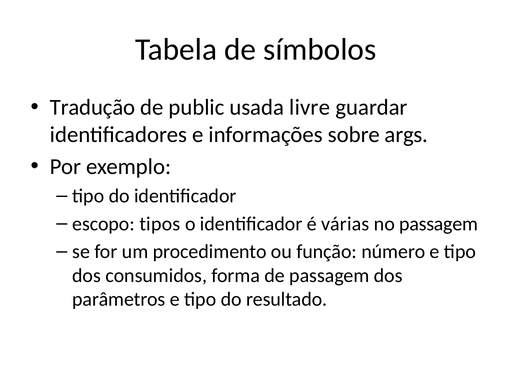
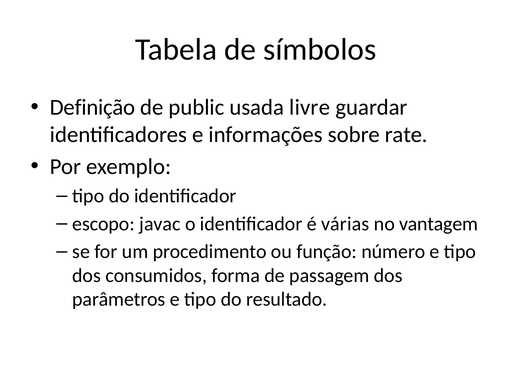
Tradução: Tradução -> Definição
args: args -> rate
tipos: tipos -> javac
no passagem: passagem -> vantagem
